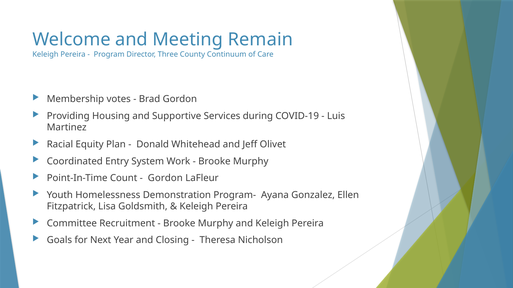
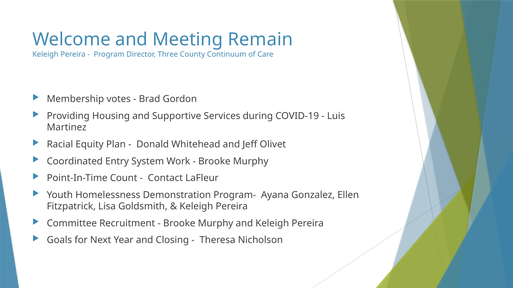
Gordon at (165, 178): Gordon -> Contact
